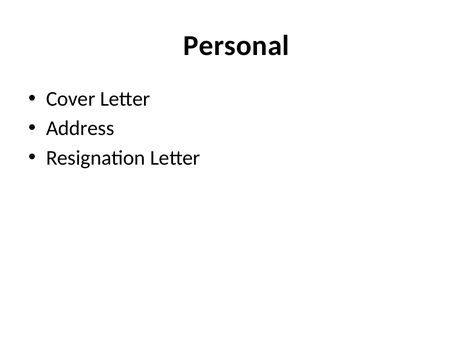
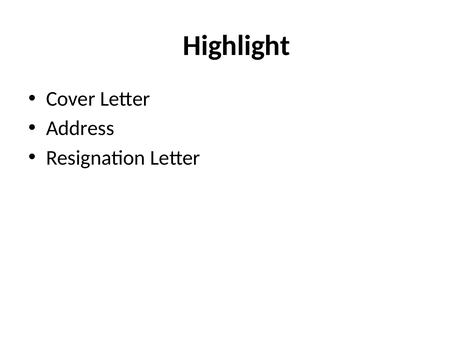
Personal: Personal -> Highlight
